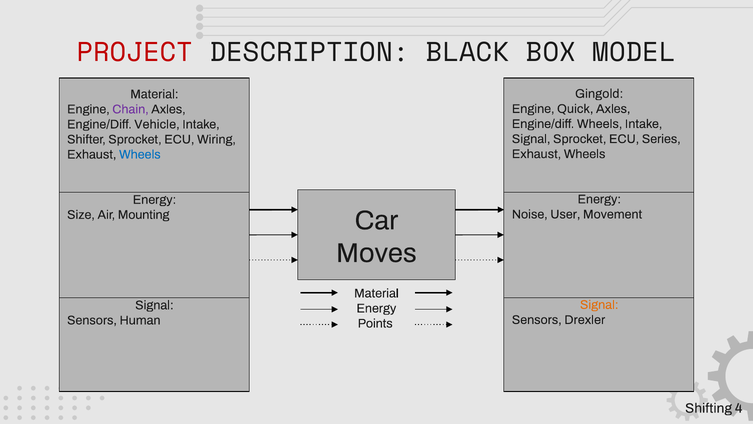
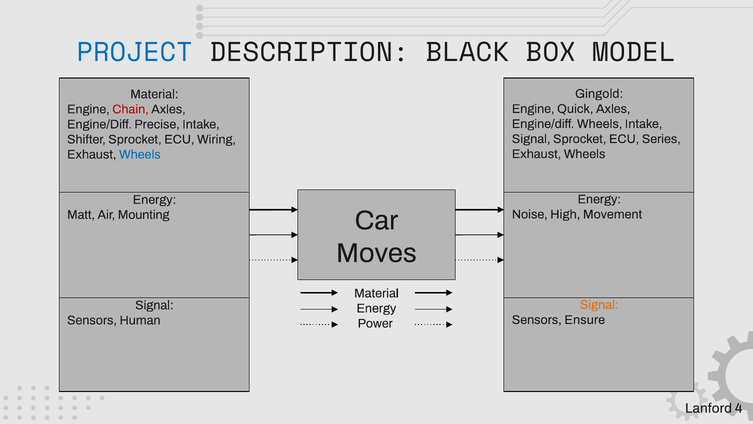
PROJECT colour: red -> blue
Chain colour: purple -> red
Vehicle: Vehicle -> Precise
User: User -> High
Size: Size -> Matt
Drexler: Drexler -> Ensure
Points: Points -> Power
Shifting: Shifting -> Lanford
